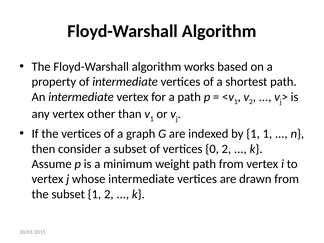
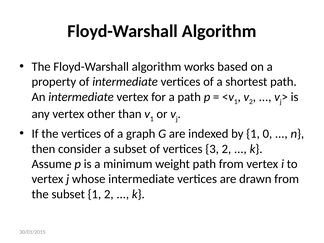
1 1: 1 -> 0
0: 0 -> 3
